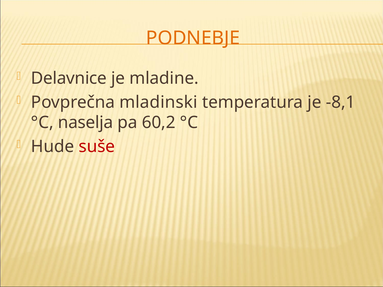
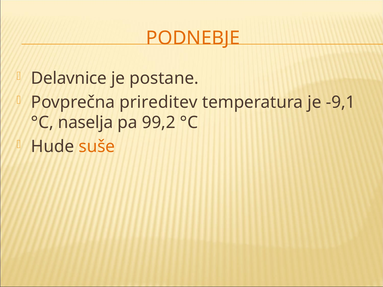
mladine: mladine -> postane
mladinski: mladinski -> prireditev
-8,1: -8,1 -> -9,1
60,2: 60,2 -> 99,2
suše colour: red -> orange
